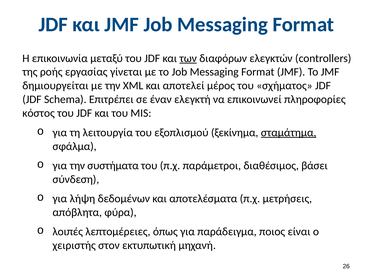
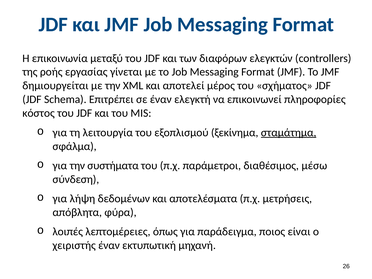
των underline: present -> none
βάσει: βάσει -> μέσω
χειριστής στον: στον -> έναν
